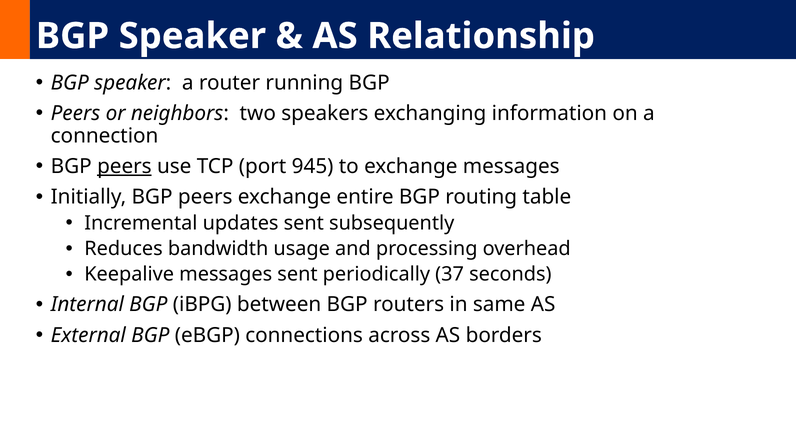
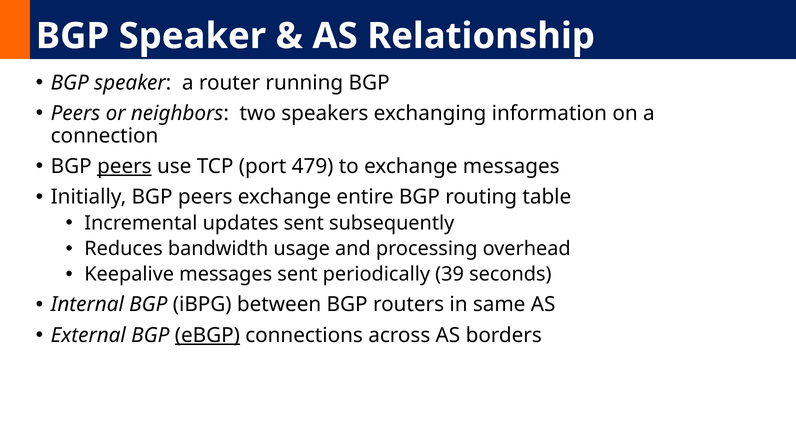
945: 945 -> 479
37: 37 -> 39
eBGP underline: none -> present
